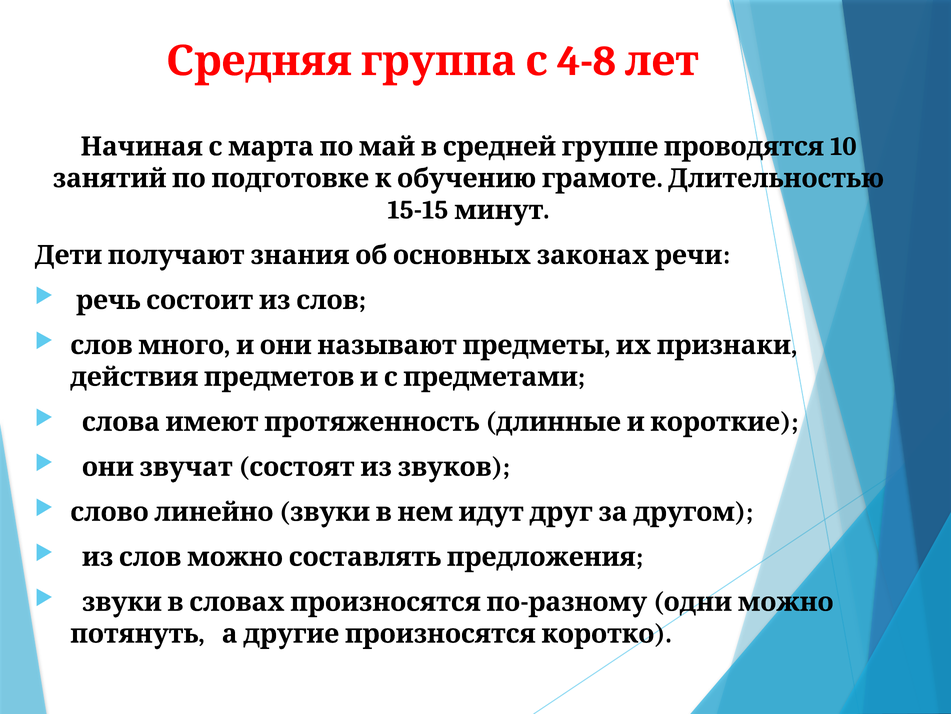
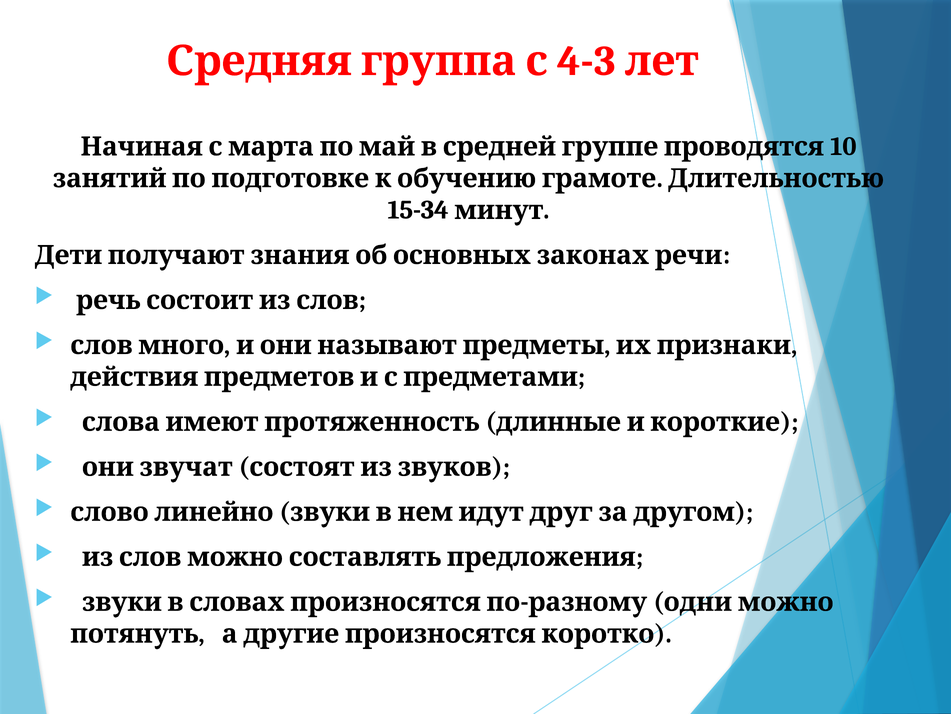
4-8: 4-8 -> 4-3
15-15: 15-15 -> 15-34
